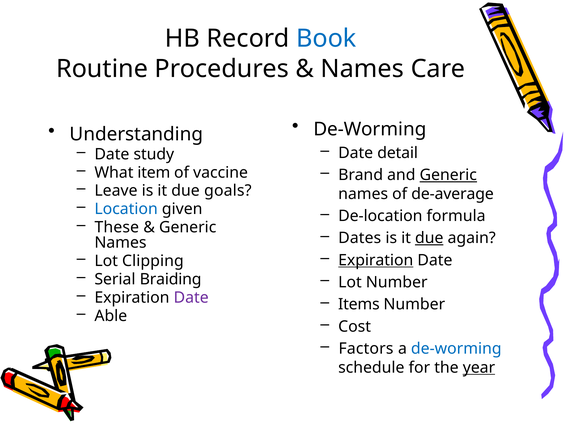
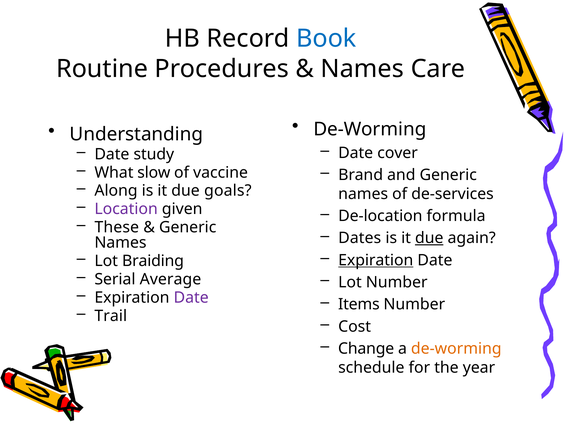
detail: detail -> cover
item: item -> slow
Generic at (448, 175) underline: present -> none
Leave: Leave -> Along
de-average: de-average -> de-services
Location colour: blue -> purple
Clipping: Clipping -> Braiding
Braiding: Braiding -> Average
Able: Able -> Trail
Factors: Factors -> Change
de-worming at (456, 349) colour: blue -> orange
year underline: present -> none
